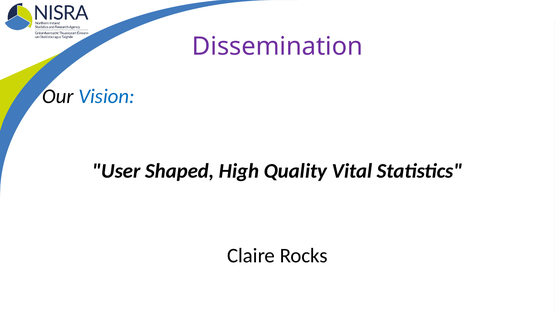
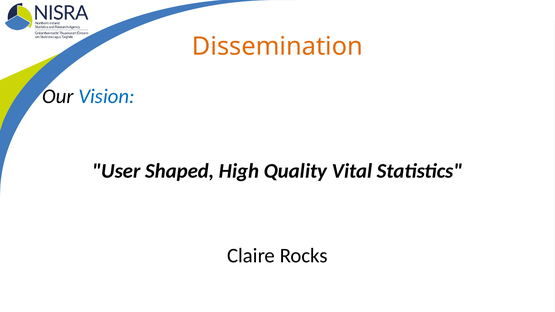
Dissemination colour: purple -> orange
